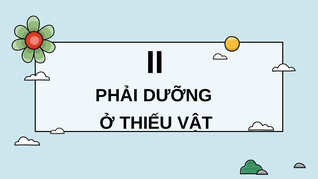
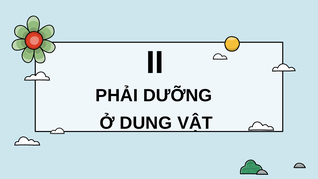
THIẾU: THIẾU -> DUNG
